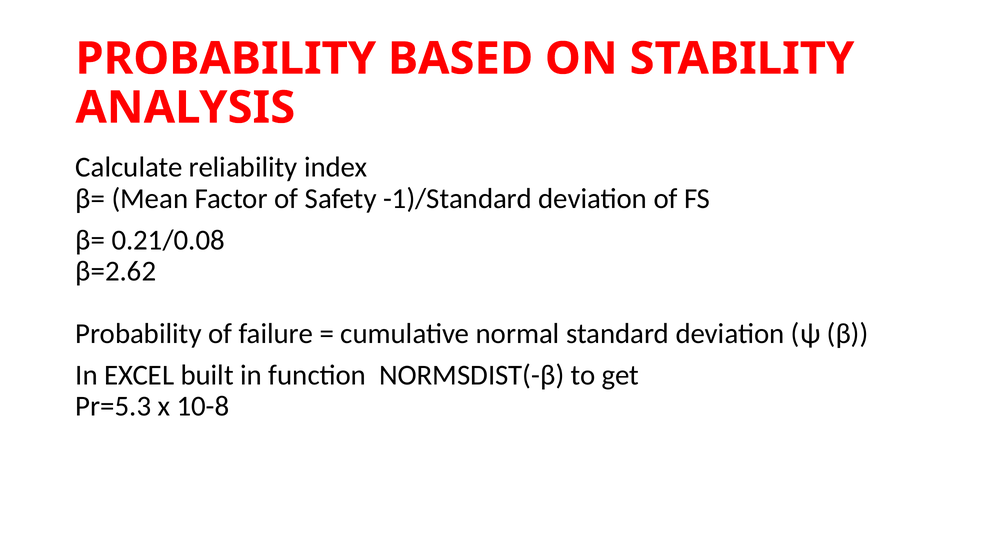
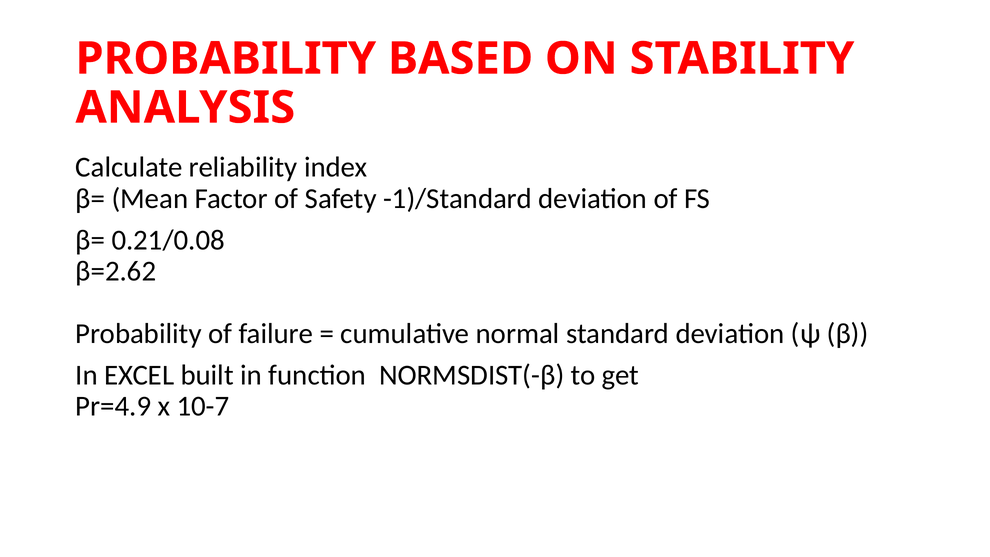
Pr=5.3: Pr=5.3 -> Pr=4.9
10-8: 10-8 -> 10-7
